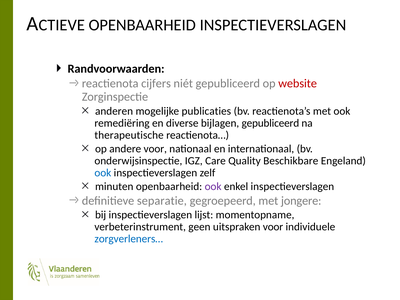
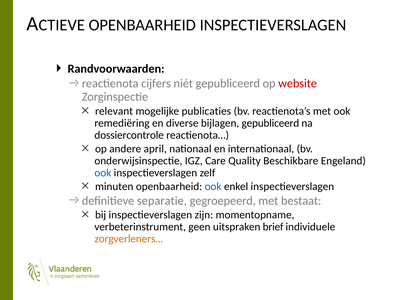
anderen: anderen -> relevant
therapeutische: therapeutische -> dossiercontrole
andere voor: voor -> april
ook at (213, 186) colour: purple -> blue
jongere: jongere -> bestaat
lijst: lijst -> zijn
uitspraken voor: voor -> brief
zorgverleners… colour: blue -> orange
